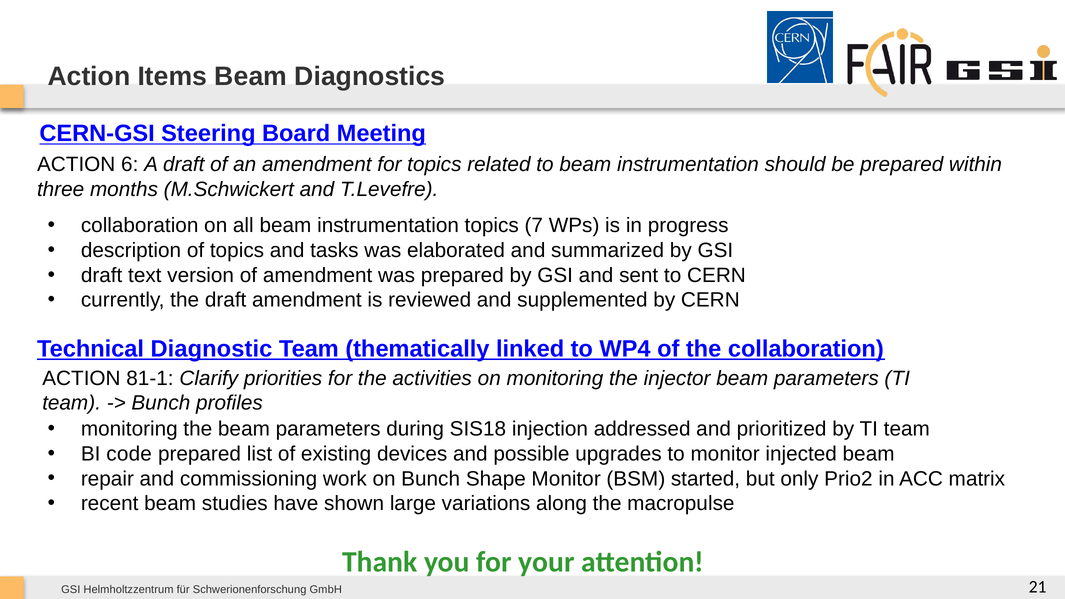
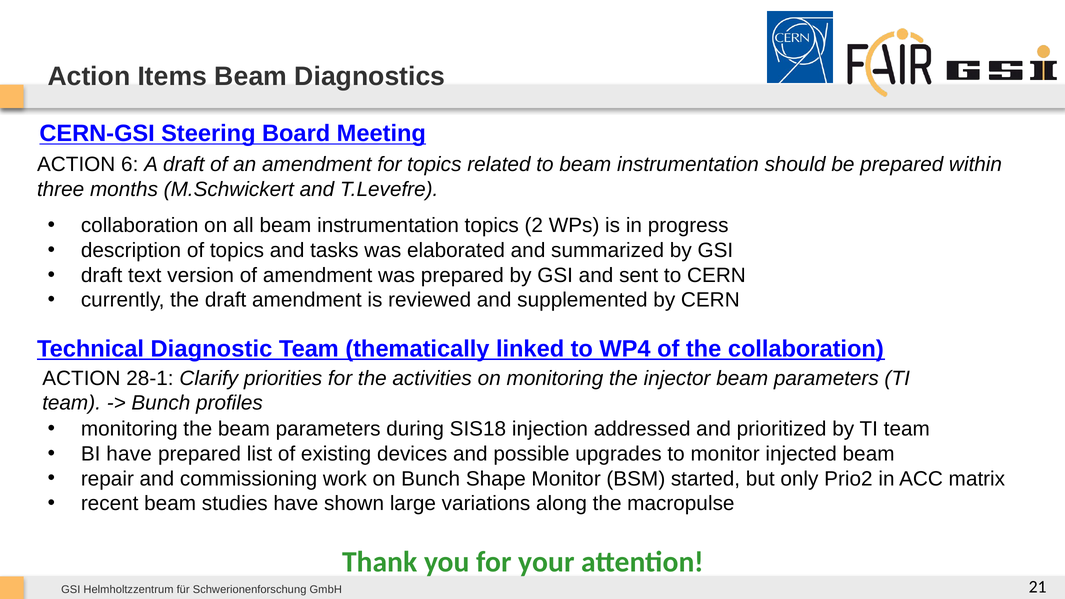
7: 7 -> 2
81-1: 81-1 -> 28-1
BI code: code -> have
